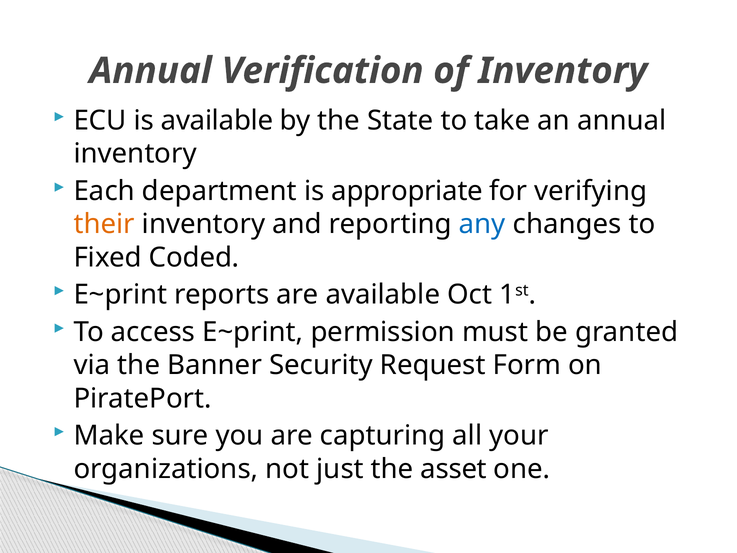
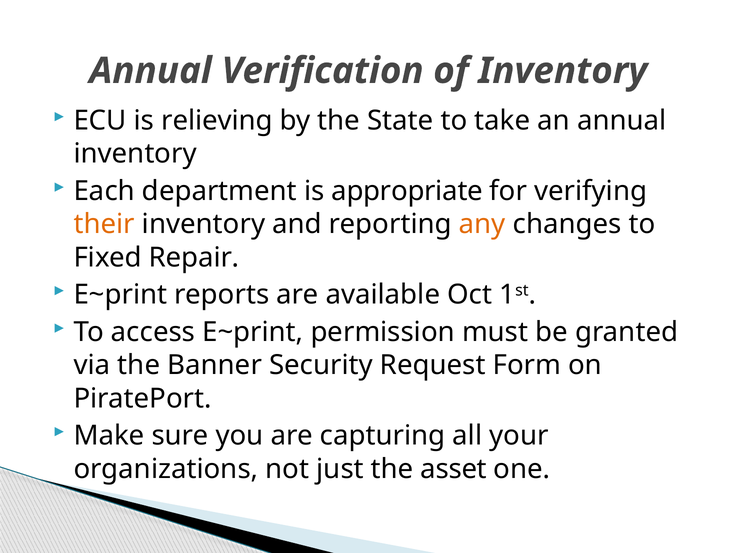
is available: available -> relieving
any colour: blue -> orange
Coded: Coded -> Repair
